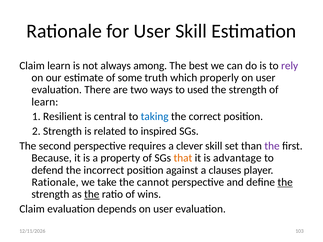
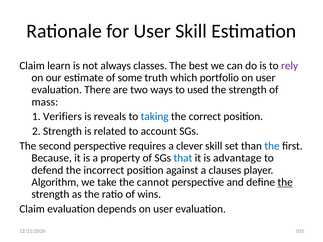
among: among -> classes
properly: properly -> portfolio
learn at (45, 102): learn -> mass
Resilient: Resilient -> Verifiers
central: central -> reveals
inspired: inspired -> account
the at (272, 146) colour: purple -> blue
that colour: orange -> blue
Rationale at (55, 182): Rationale -> Algorithm
the at (92, 194) underline: present -> none
